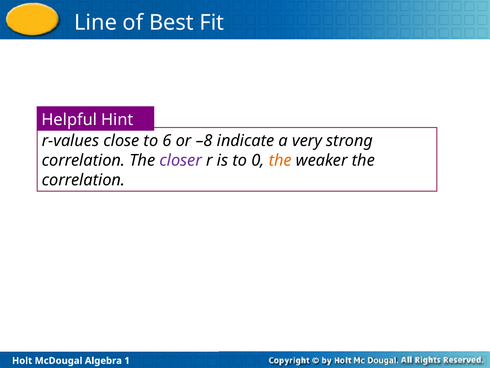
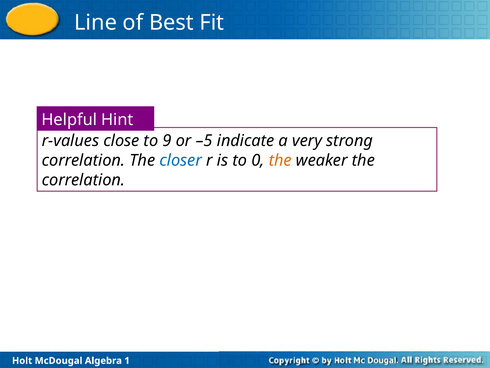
6: 6 -> 9
–8: –8 -> –5
closer colour: purple -> blue
